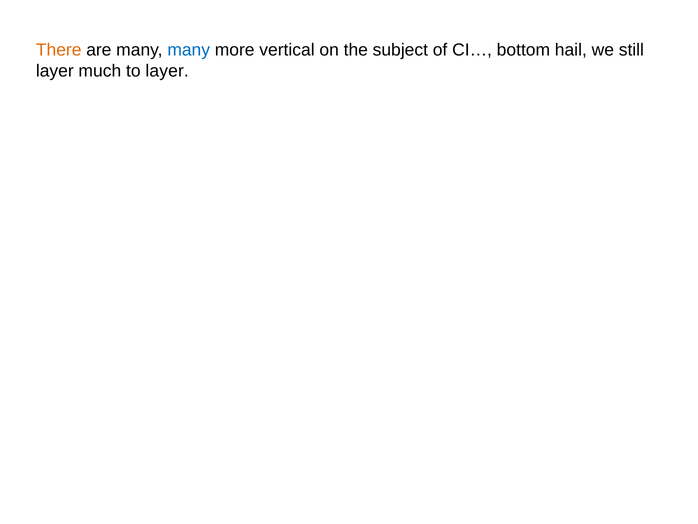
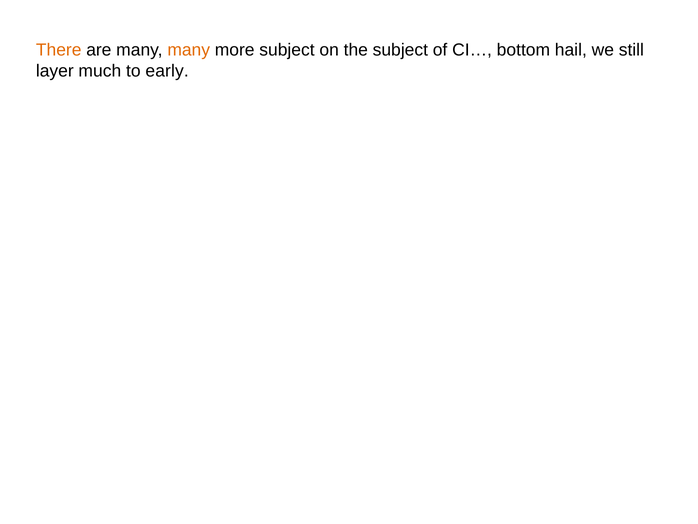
many at (189, 50) colour: blue -> orange
more vertical: vertical -> subject
to layer: layer -> early
